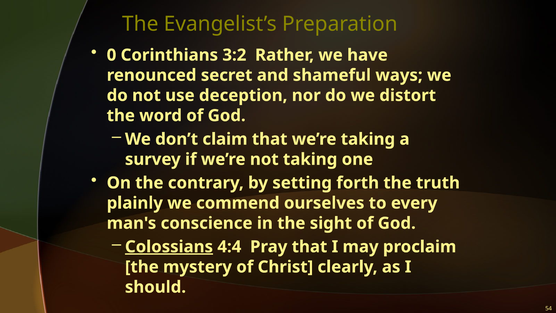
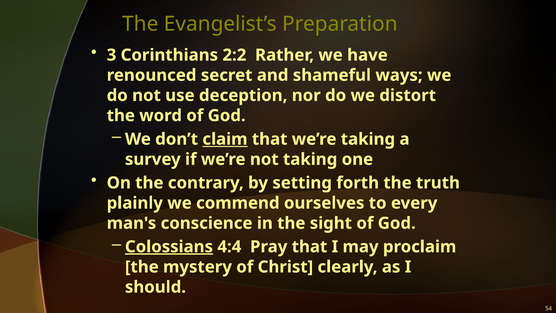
0: 0 -> 3
3:2: 3:2 -> 2:2
claim underline: none -> present
